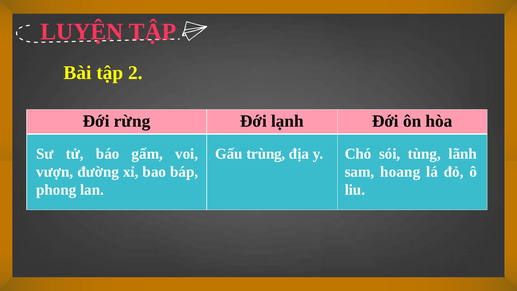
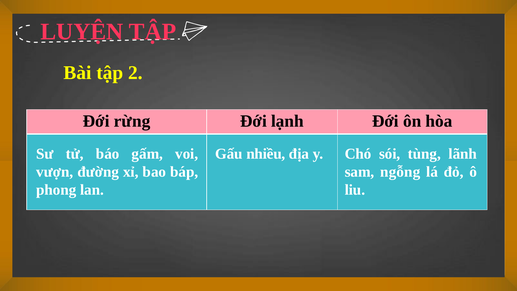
trùng: trùng -> nhiều
hoang: hoang -> ngỗng
